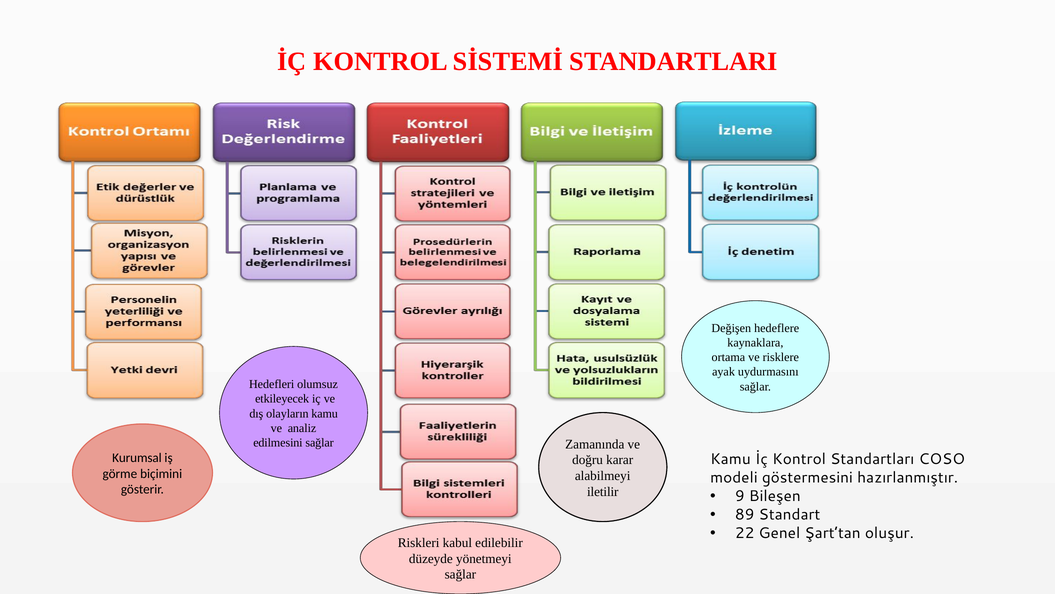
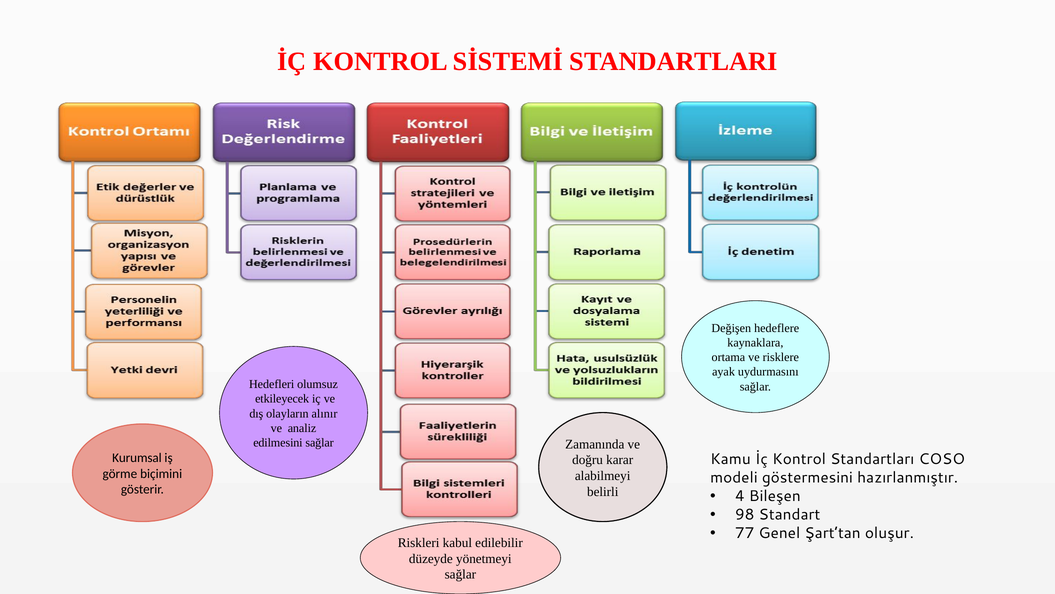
olayların kamu: kamu -> alınır
iletilir: iletilir -> belirli
9: 9 -> 4
89: 89 -> 98
22: 22 -> 77
